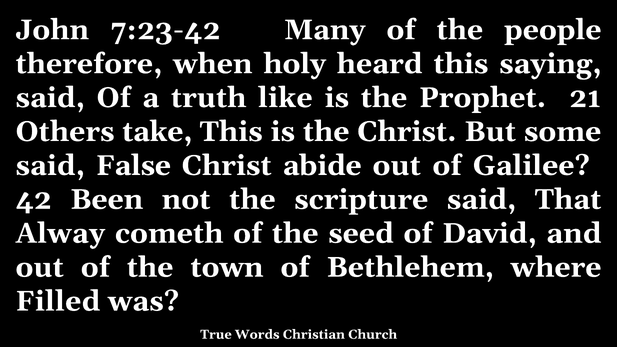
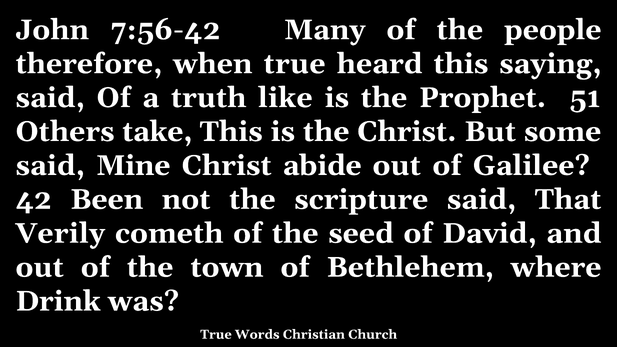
7:23-42: 7:23-42 -> 7:56-42
when holy: holy -> true
21: 21 -> 51
False: False -> Mine
Alway: Alway -> Verily
Filled: Filled -> Drink
